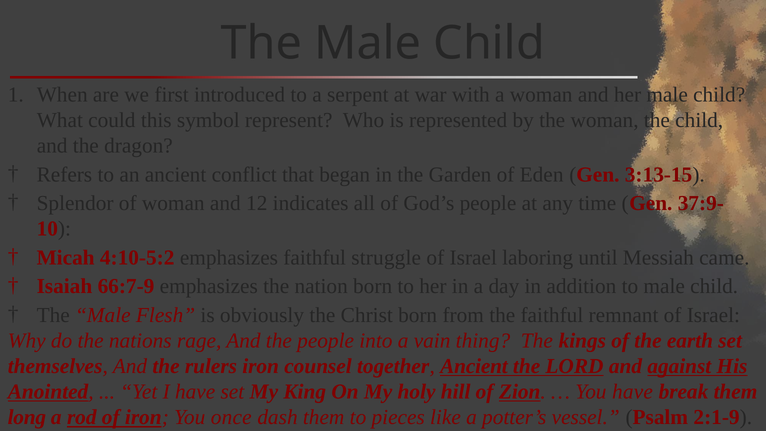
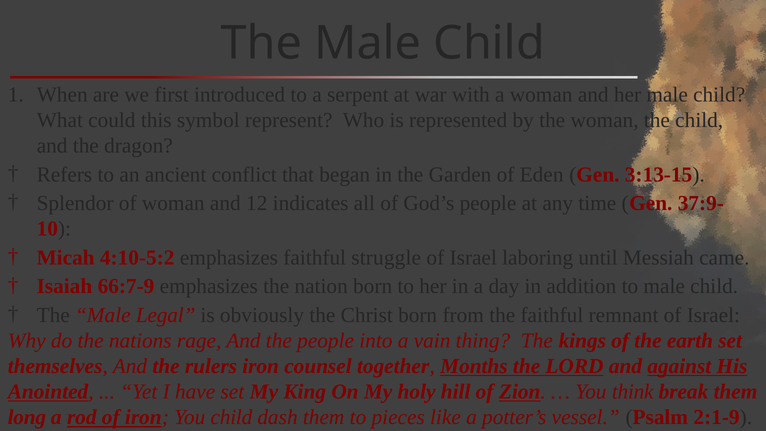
Flesh: Flesh -> Legal
together Ancient: Ancient -> Months
You have: have -> think
You once: once -> child
